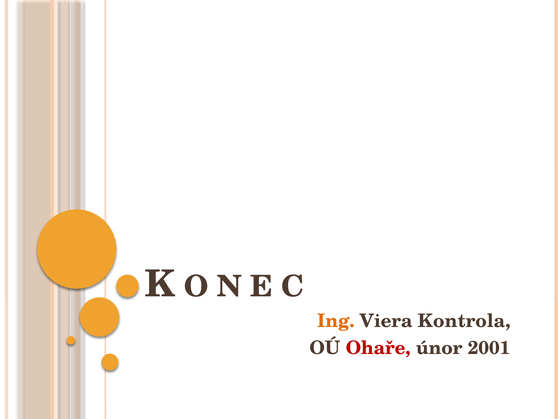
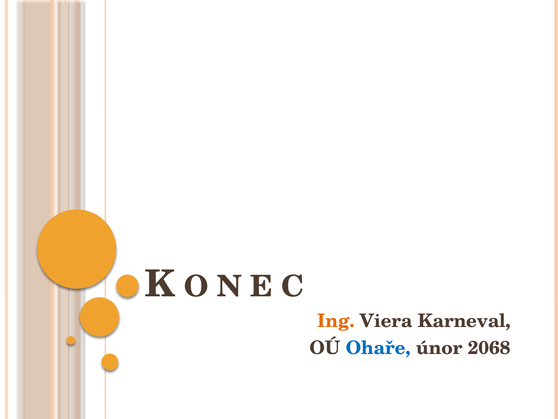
Kontrola: Kontrola -> Karneval
Ohaře colour: red -> blue
2001: 2001 -> 2068
